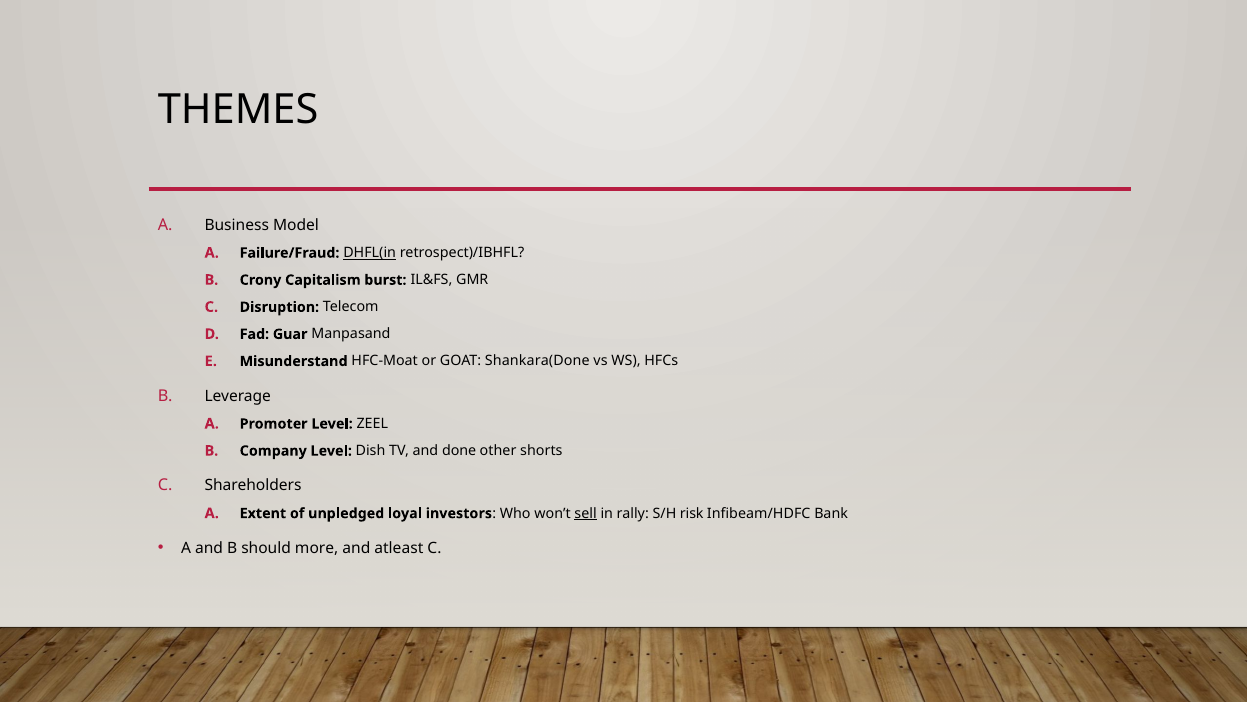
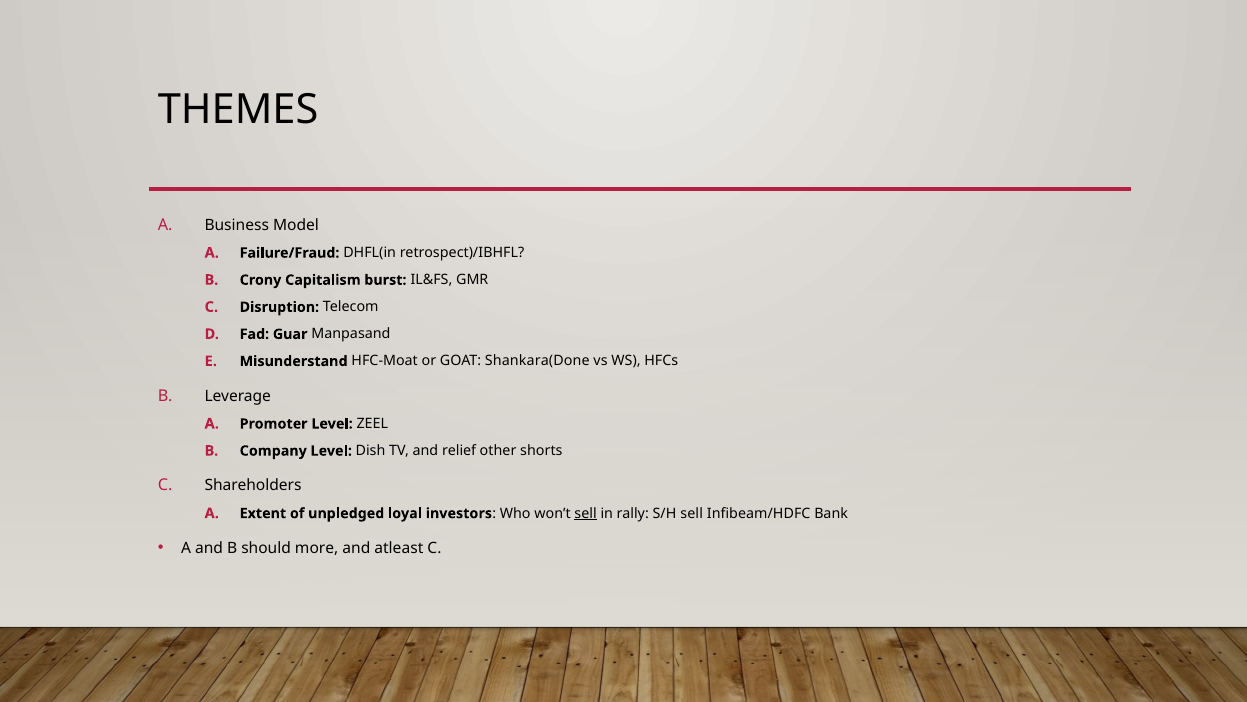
DHFL(in underline: present -> none
done: done -> relief
S/H risk: risk -> sell
